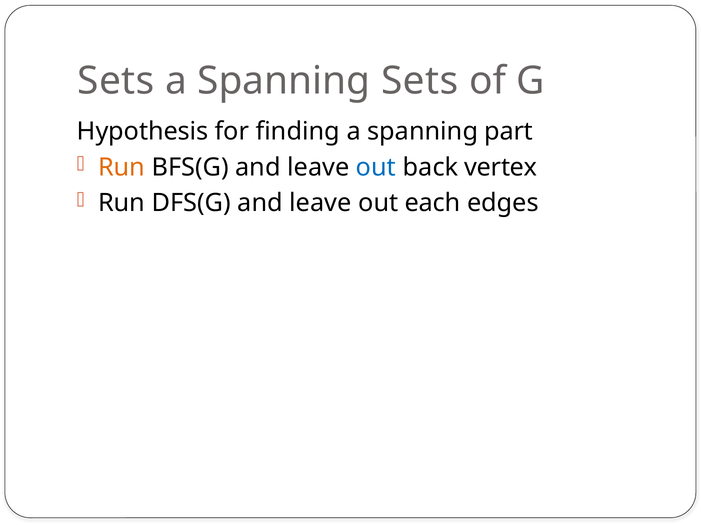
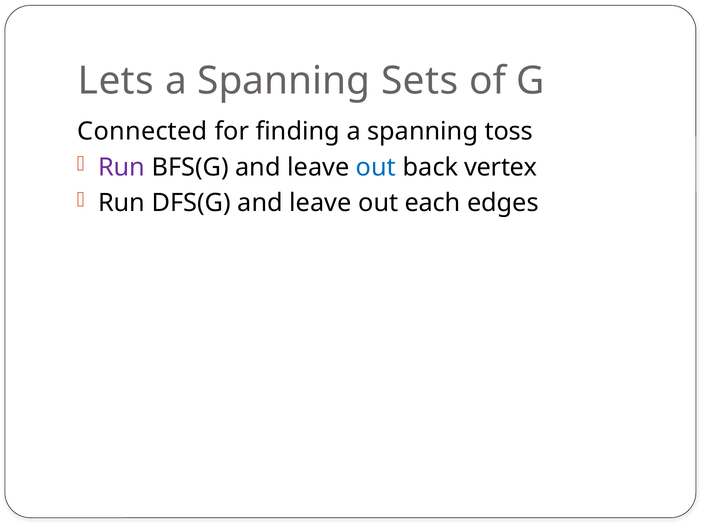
Sets at (116, 81): Sets -> Lets
Hypothesis: Hypothesis -> Connected
part: part -> toss
Run at (122, 167) colour: orange -> purple
